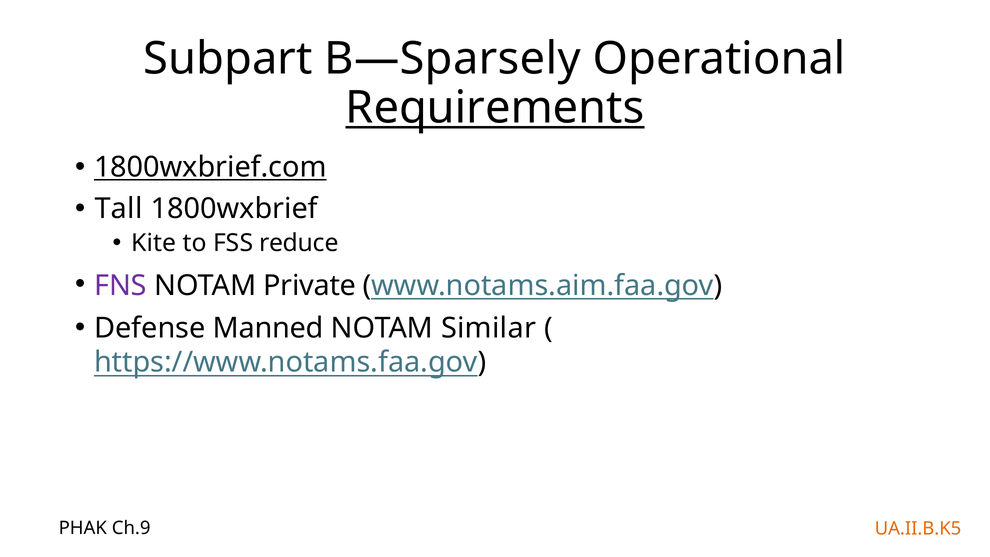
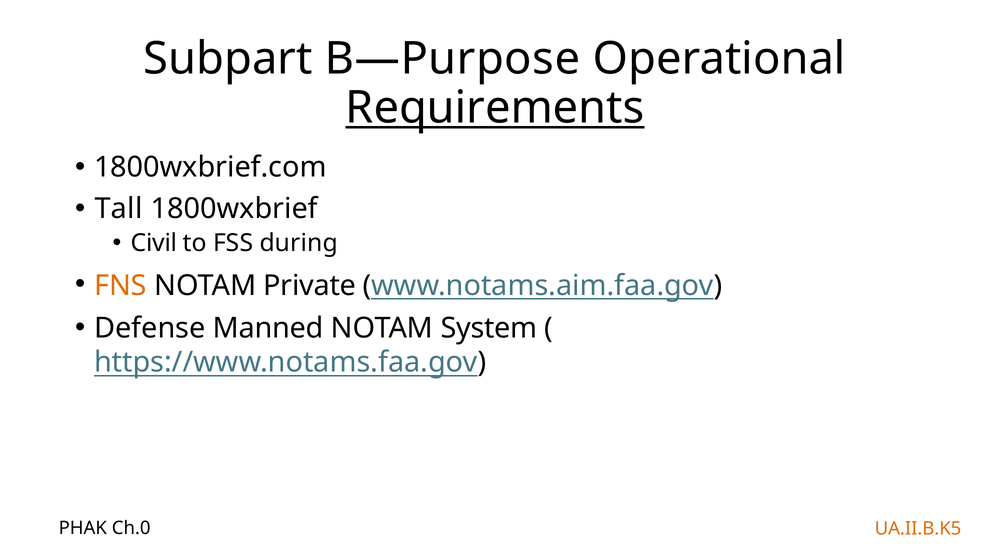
B—Sparsely: B—Sparsely -> B—Purpose
1800wxbrief.com underline: present -> none
Kite: Kite -> Civil
reduce: reduce -> during
FNS colour: purple -> orange
Similar: Similar -> System
Ch.9: Ch.9 -> Ch.0
